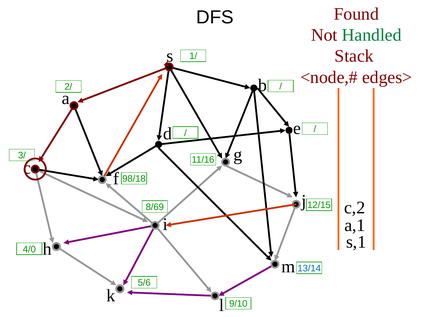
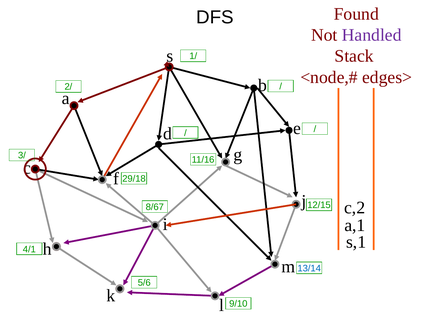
Handled colour: green -> purple
98/18: 98/18 -> 29/18
8/69: 8/69 -> 8/67
4/0: 4/0 -> 4/1
